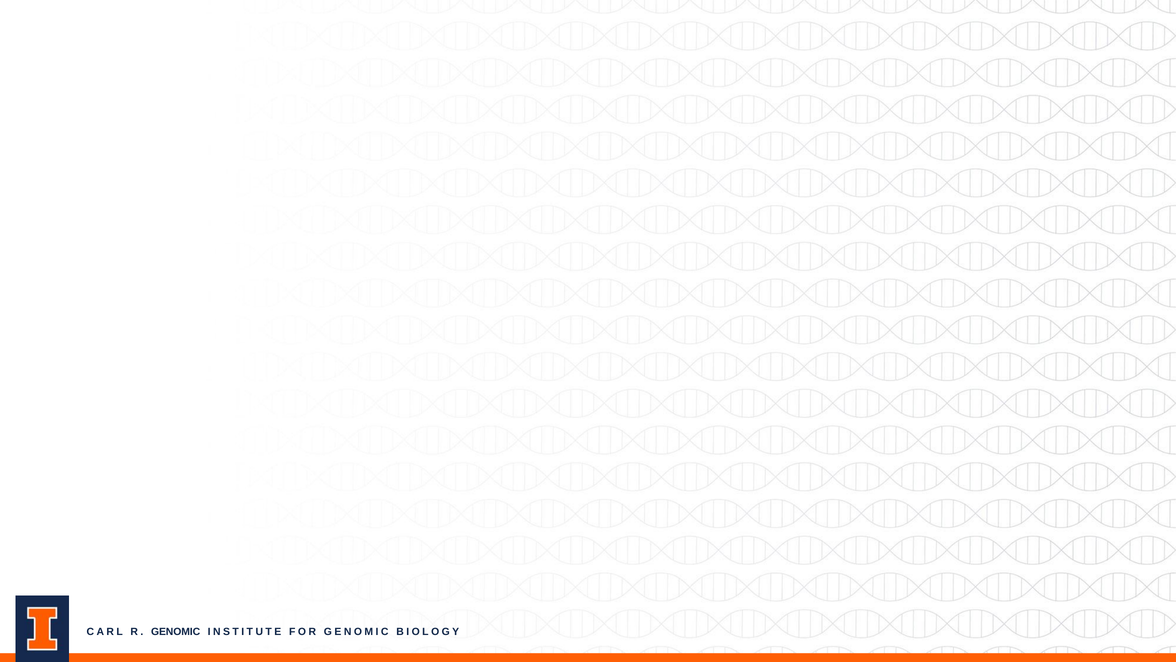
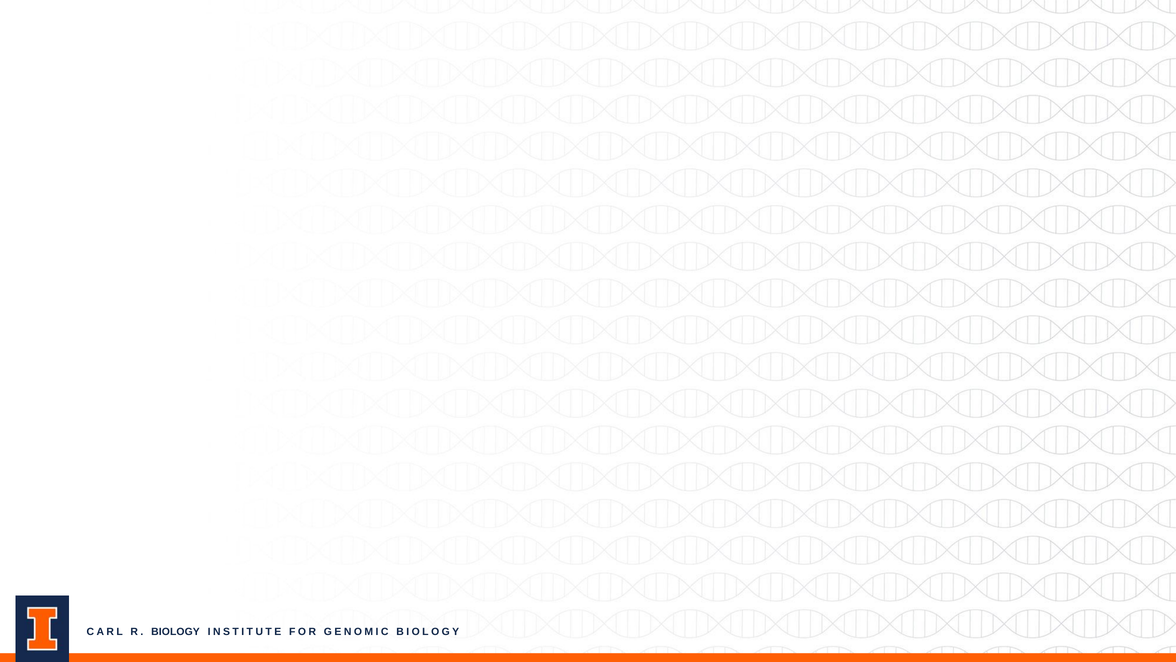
R GENOMIC: GENOMIC -> BIOLOGY
